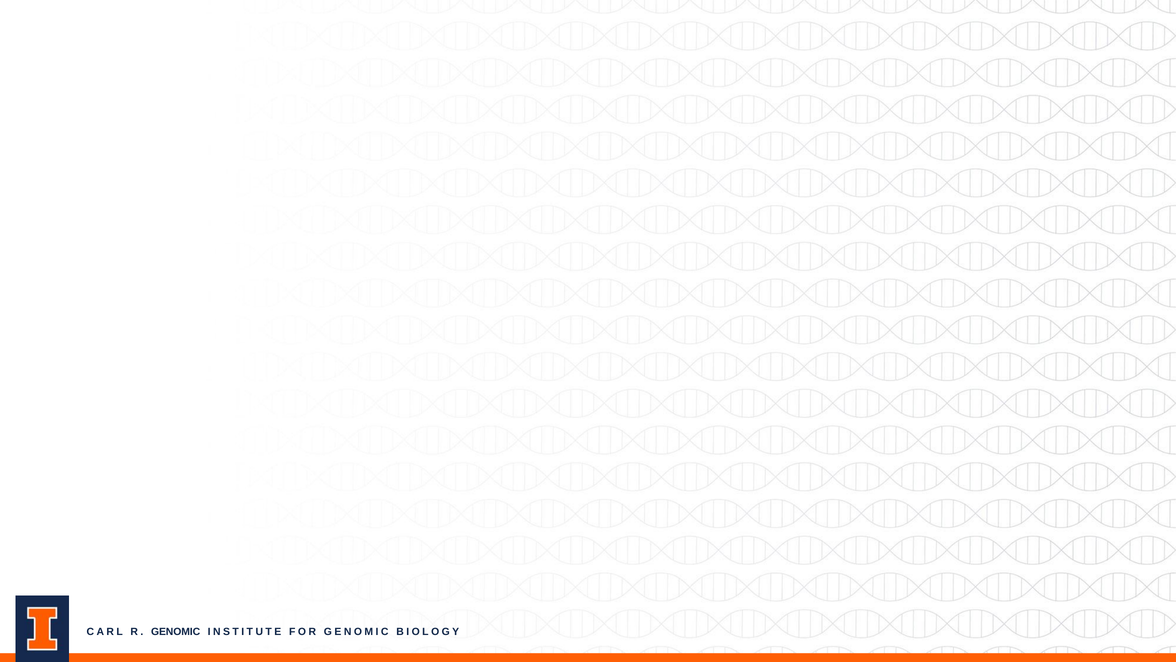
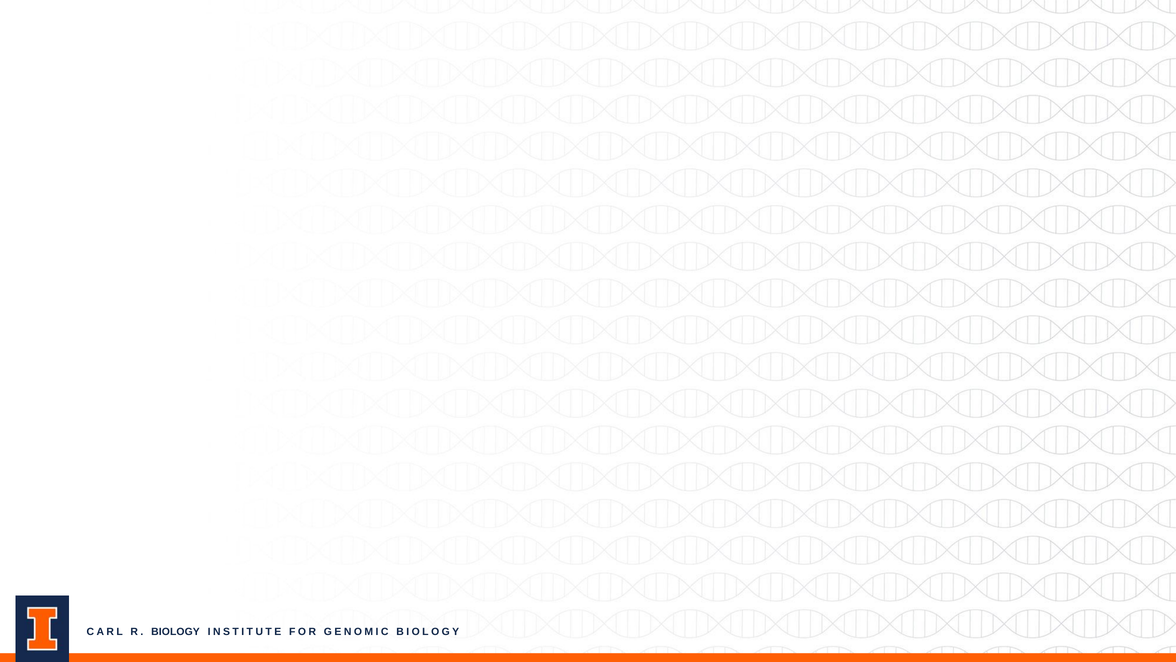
R GENOMIC: GENOMIC -> BIOLOGY
